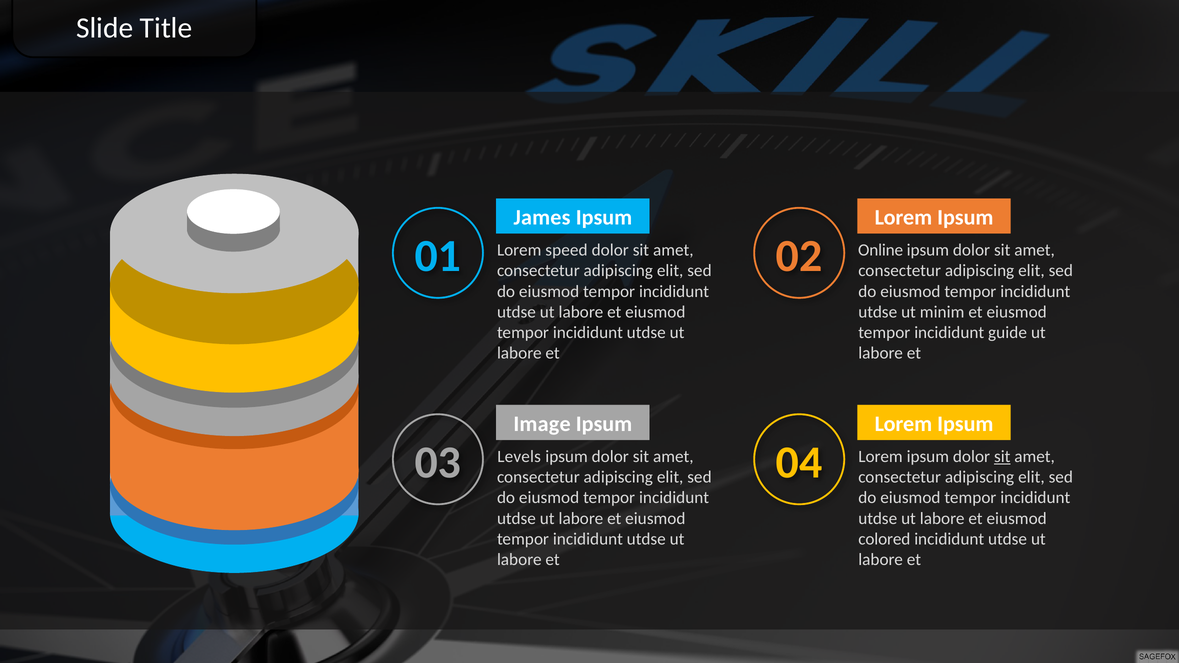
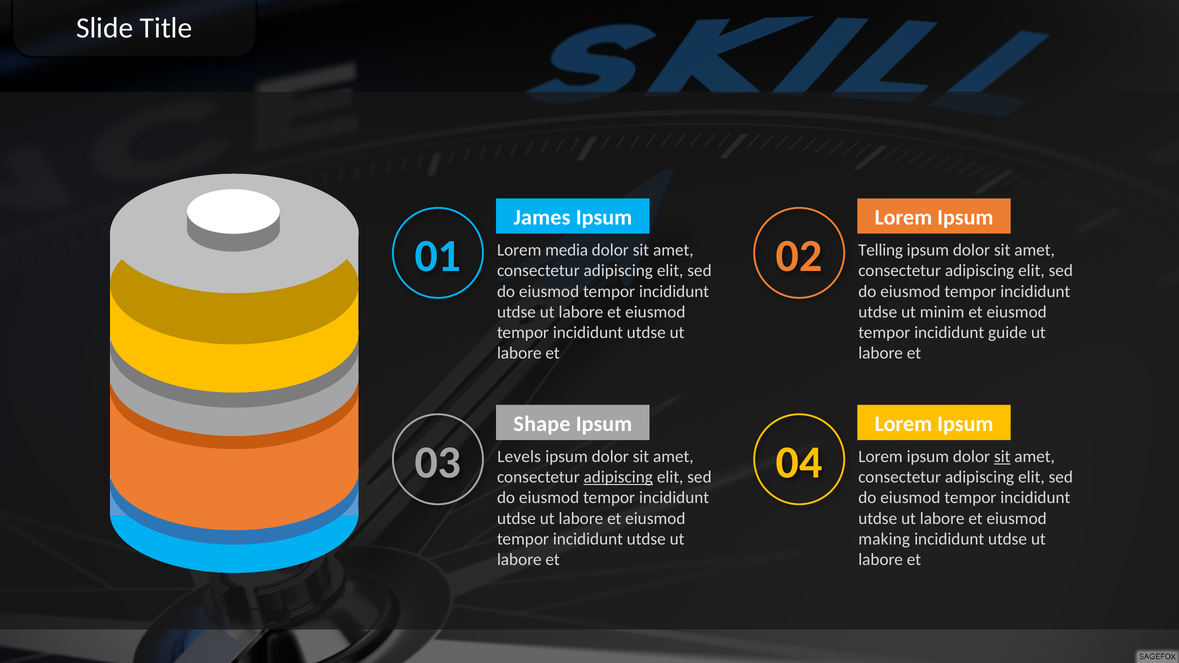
speed: speed -> media
Online: Online -> Telling
Image: Image -> Shape
adipiscing at (618, 477) underline: none -> present
colored: colored -> making
